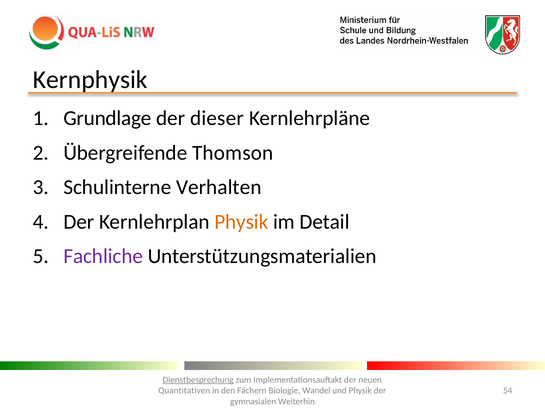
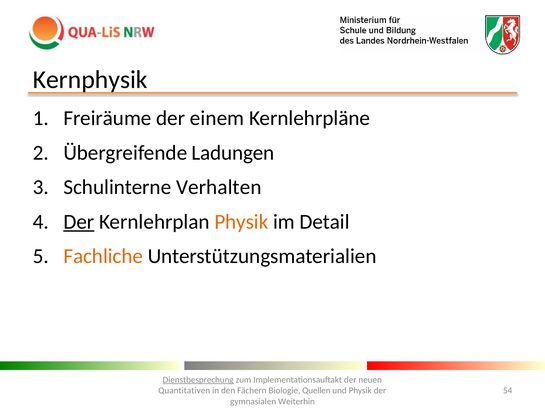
Grundlage: Grundlage -> Freiräume
dieser: dieser -> einem
Thomson: Thomson -> Ladungen
Der at (79, 222) underline: none -> present
Fachliche colour: purple -> orange
Wandel: Wandel -> Quellen
